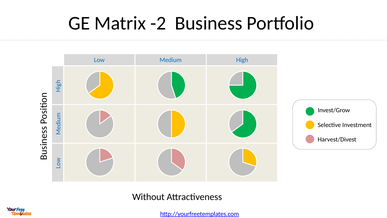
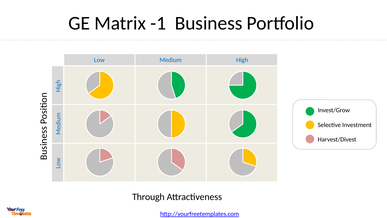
-2: -2 -> -1
Without: Without -> Through
